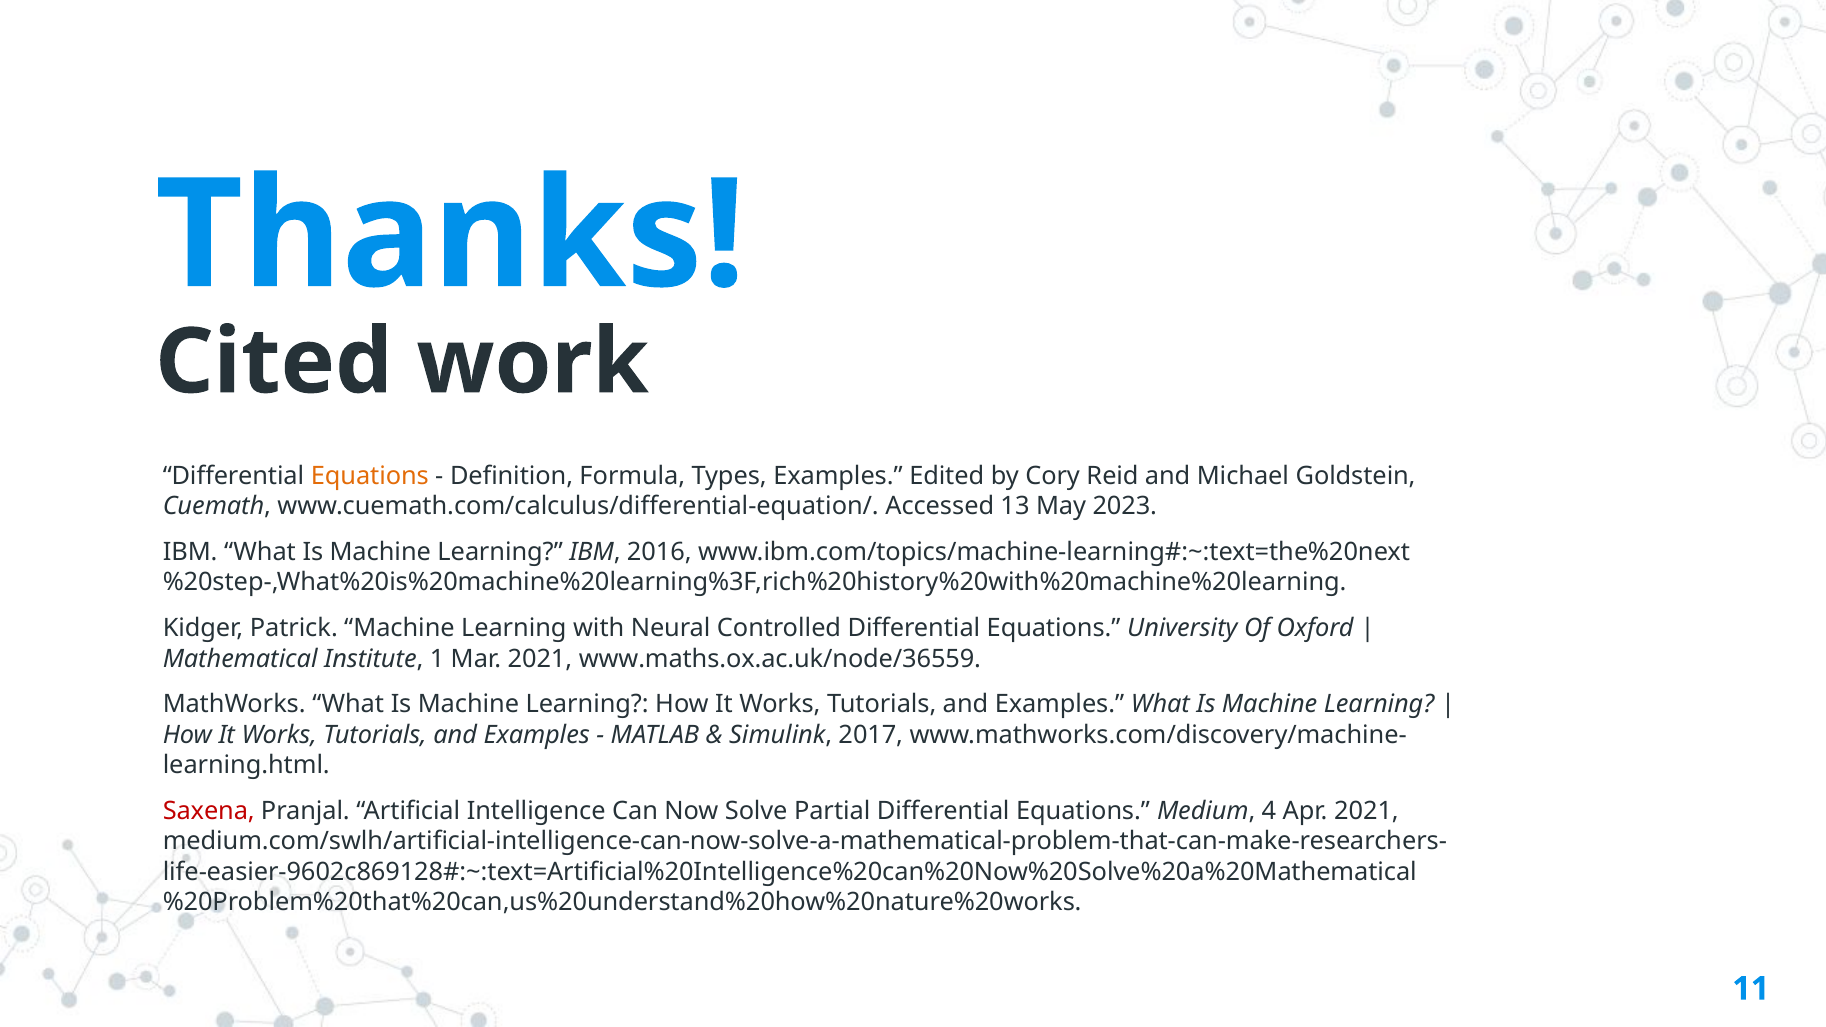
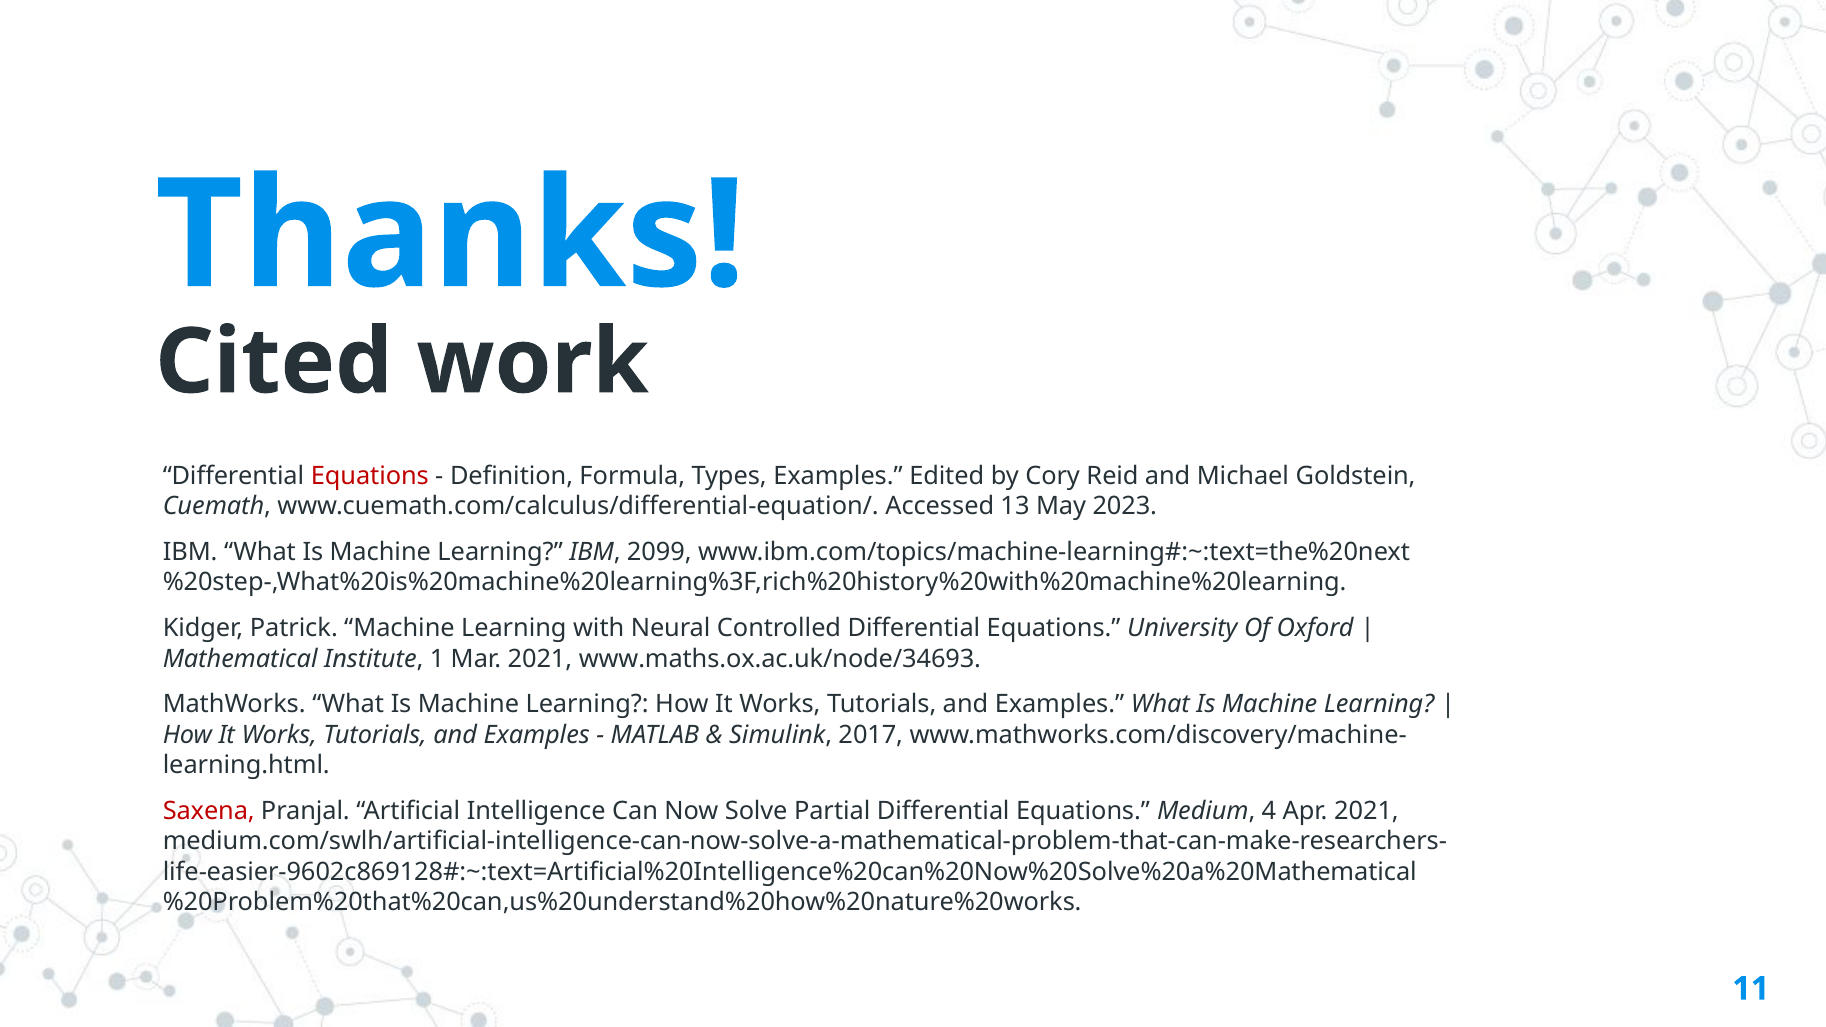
Equations at (370, 476) colour: orange -> red
2016: 2016 -> 2099
www.maths.ox.ac.uk/node/36559: www.maths.ox.ac.uk/node/36559 -> www.maths.ox.ac.uk/node/34693
